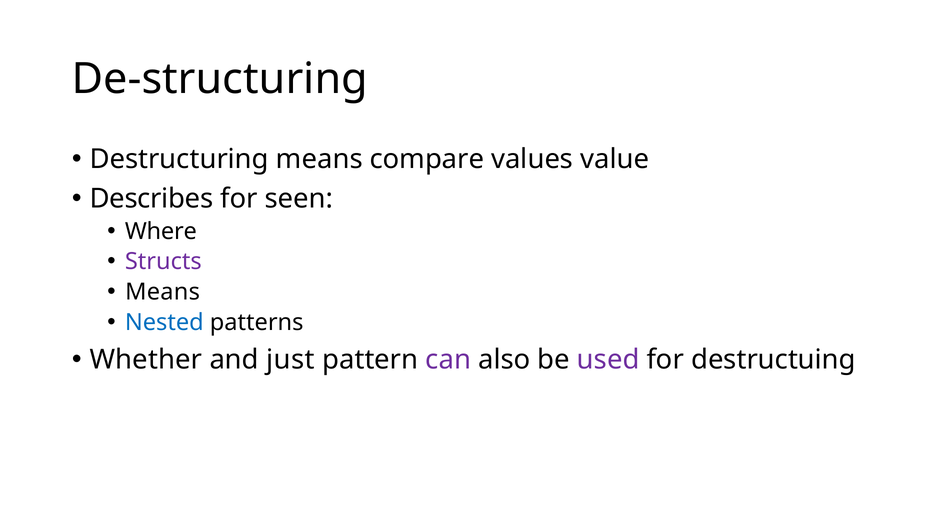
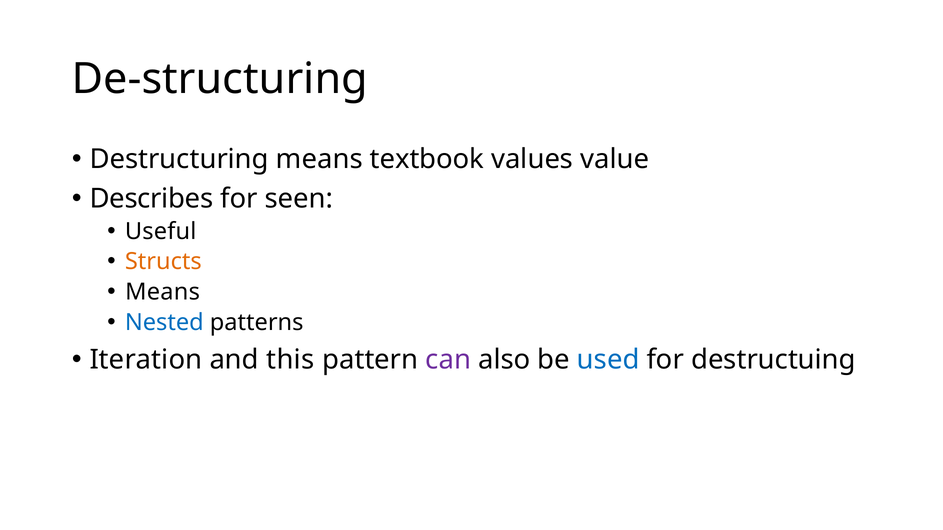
compare: compare -> textbook
Where: Where -> Useful
Structs colour: purple -> orange
Whether: Whether -> Iteration
just: just -> this
used colour: purple -> blue
